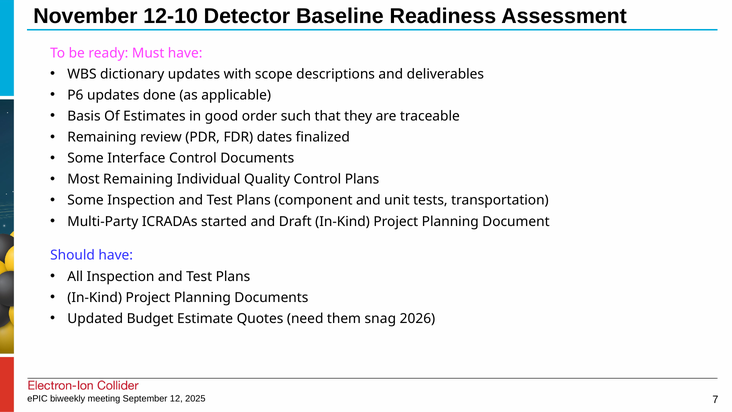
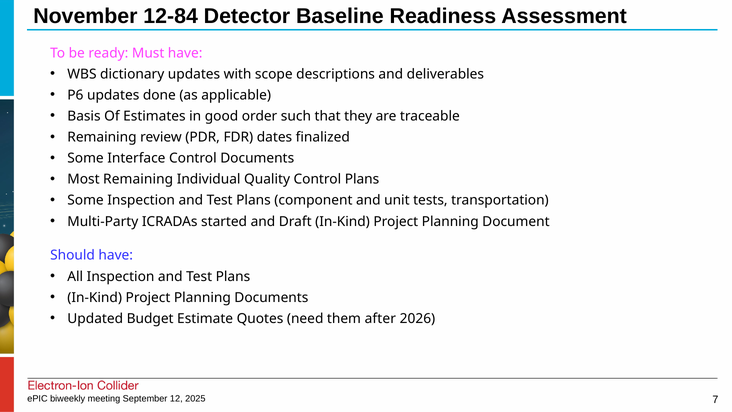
12-10: 12-10 -> 12-84
snag: snag -> after
